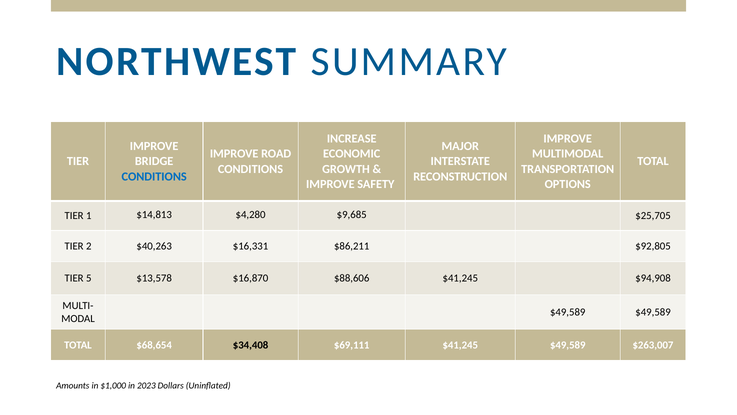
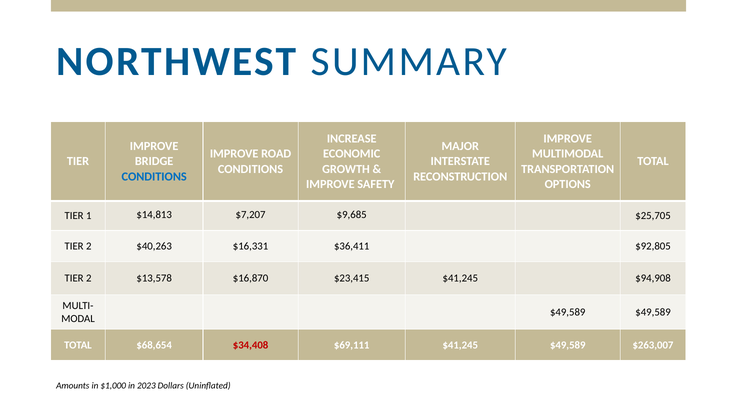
$4,280: $4,280 -> $7,207
$86,211: $86,211 -> $36,411
5 at (89, 278): 5 -> 2
$88,606: $88,606 -> $23,415
$34,408 colour: black -> red
